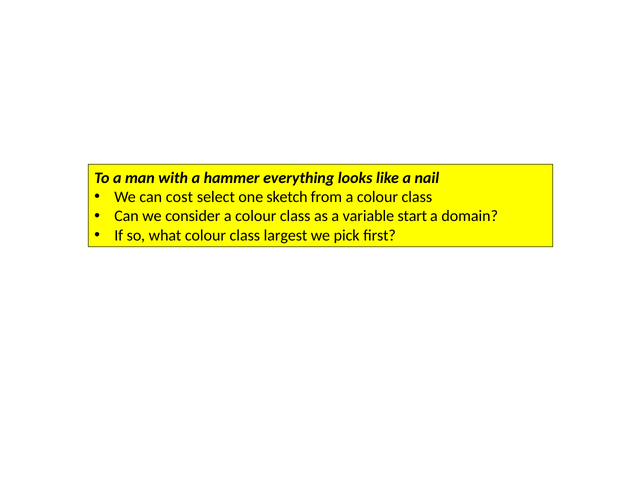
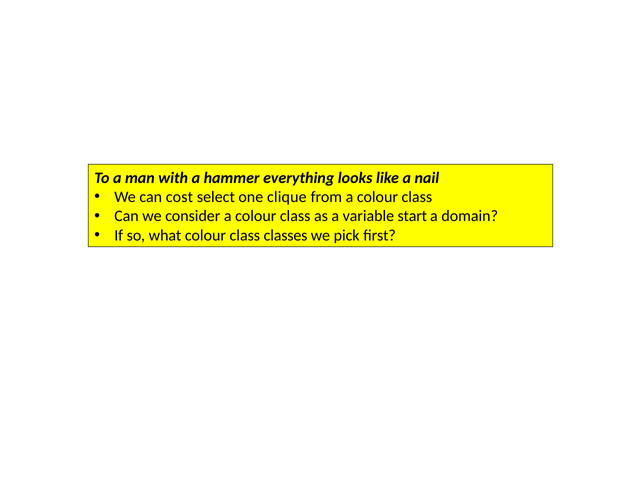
sketch: sketch -> clique
largest: largest -> classes
